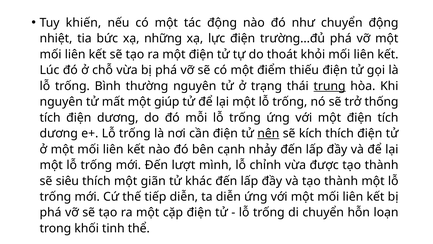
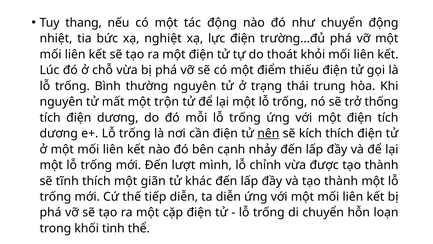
khiến: khiến -> thang
những: những -> nghiệt
trung underline: present -> none
giúp: giúp -> trộn
siêu: siêu -> tĩnh
